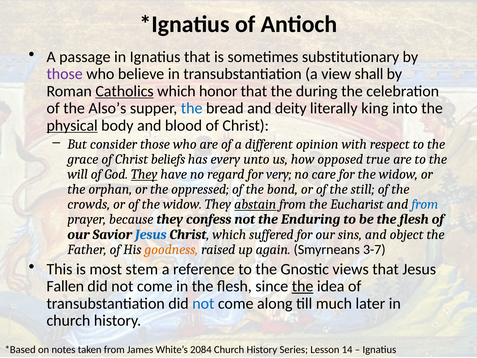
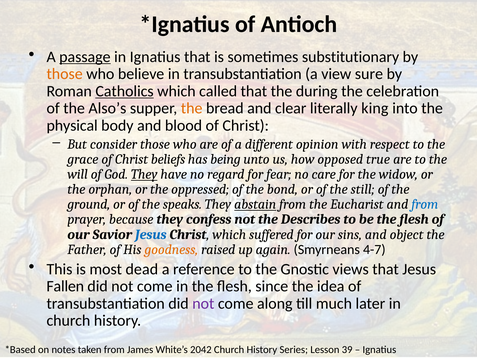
passage underline: none -> present
those at (65, 74) colour: purple -> orange
shall: shall -> sure
honor: honor -> called
the at (192, 108) colour: blue -> orange
deity: deity -> clear
physical underline: present -> none
every: every -> being
very: very -> fear
crowds: crowds -> ground
of the widow: widow -> speaks
Enduring: Enduring -> Describes
3-7: 3-7 -> 4-7
stem: stem -> dead
the at (303, 286) underline: present -> none
not at (203, 303) colour: blue -> purple
2084: 2084 -> 2042
14: 14 -> 39
